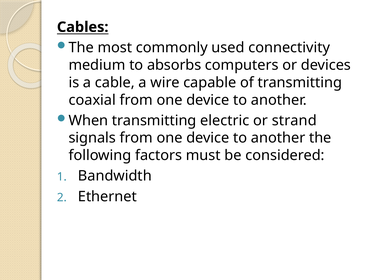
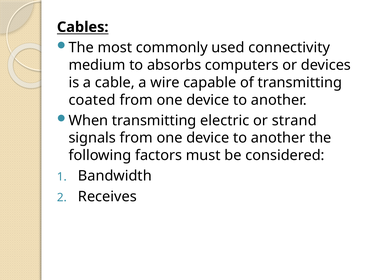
coaxial: coaxial -> coated
Ethernet: Ethernet -> Receives
